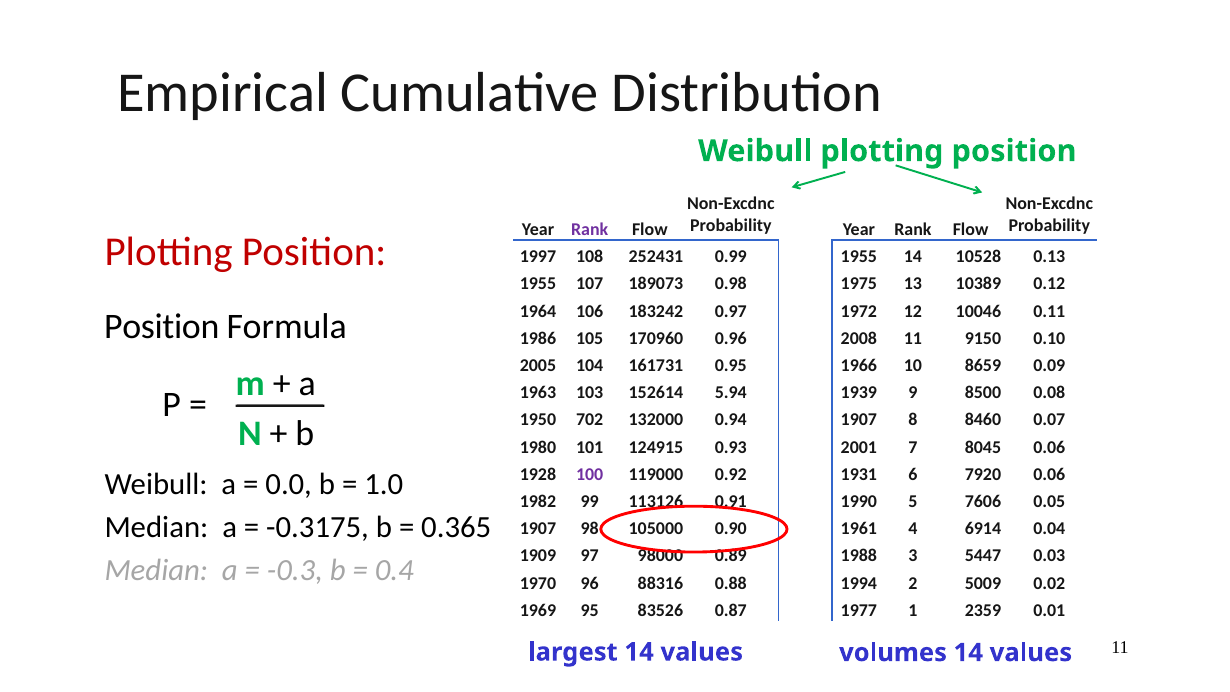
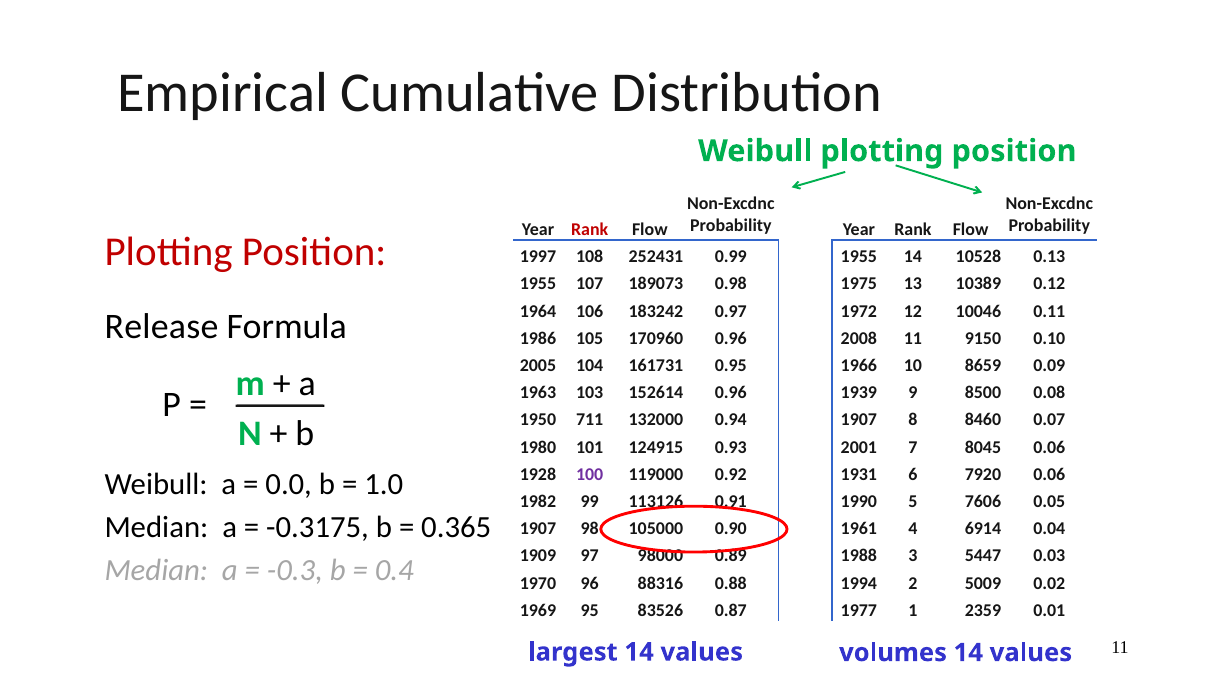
Rank at (590, 229) colour: purple -> red
Position at (162, 327): Position -> Release
152614 5.94: 5.94 -> 0.96
702: 702 -> 711
